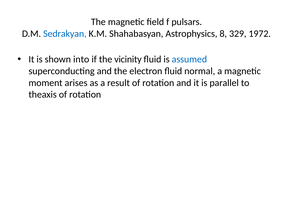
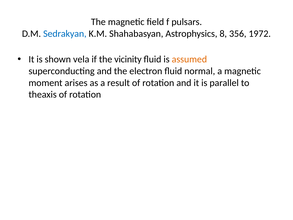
329: 329 -> 356
into: into -> vela
assumed colour: blue -> orange
